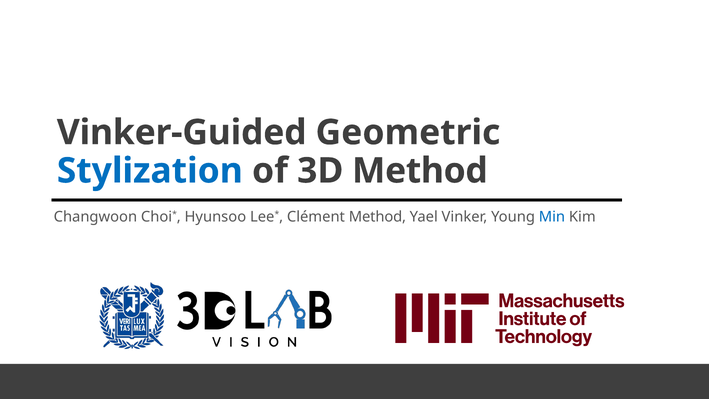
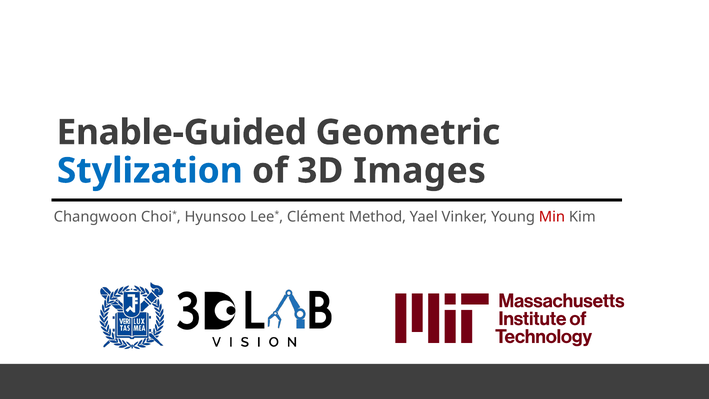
Vinker-Guided: Vinker-Guided -> Enable-Guided
3D Method: Method -> Images
Min colour: blue -> red
